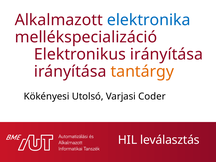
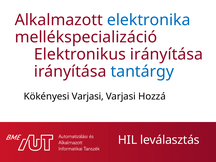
tantárgy colour: orange -> blue
Kökényesi Utolsó: Utolsó -> Varjasi
Coder: Coder -> Hozzá
